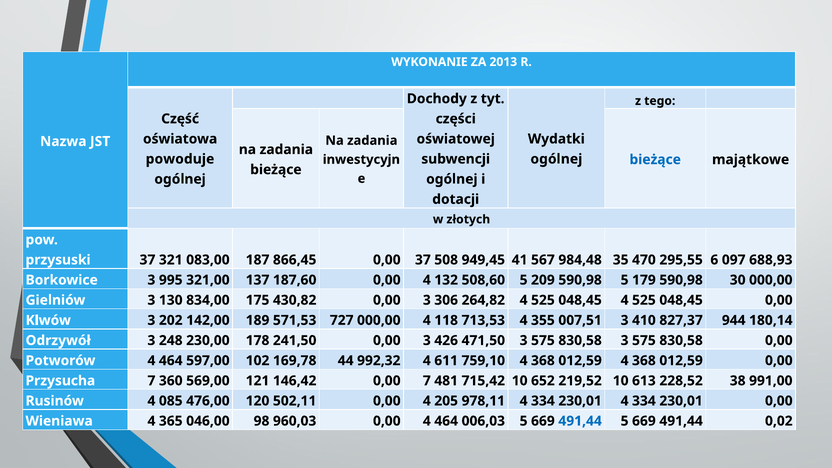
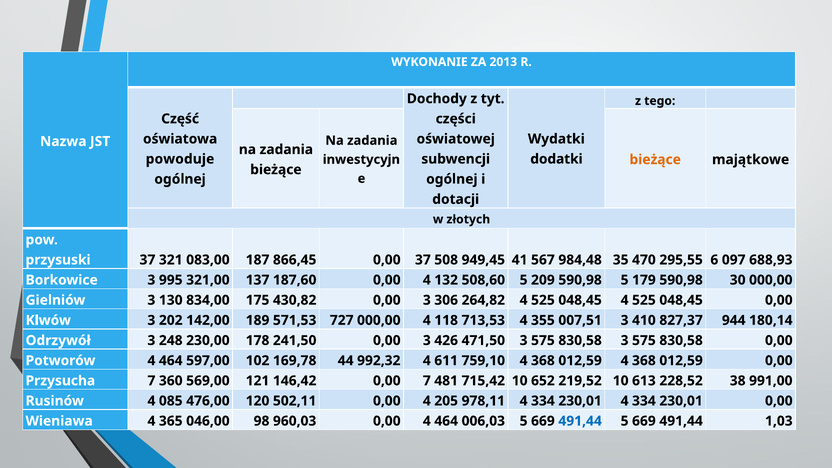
ogólnej at (556, 159): ogólnej -> dodatki
bieżące at (655, 160) colour: blue -> orange
0,02: 0,02 -> 1,03
